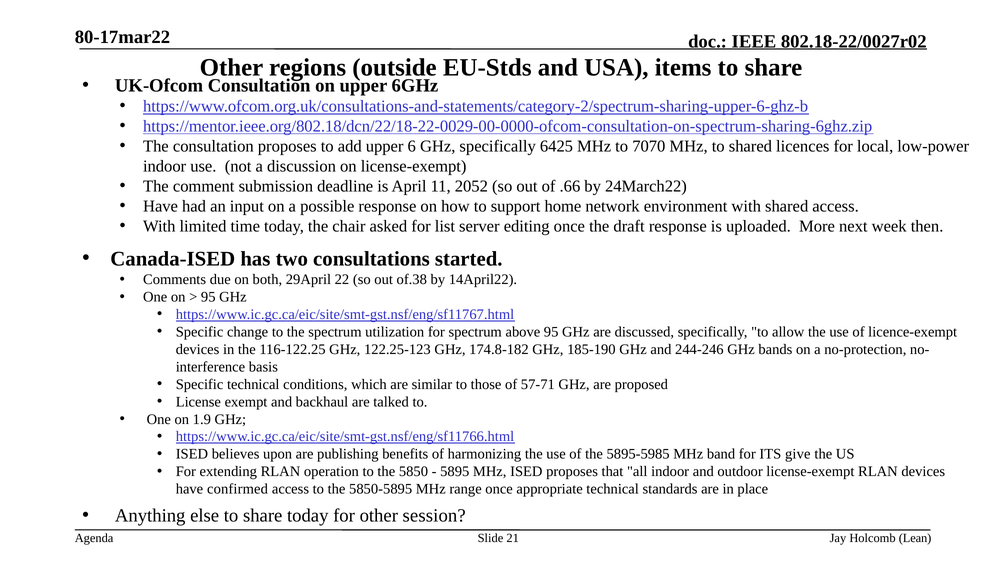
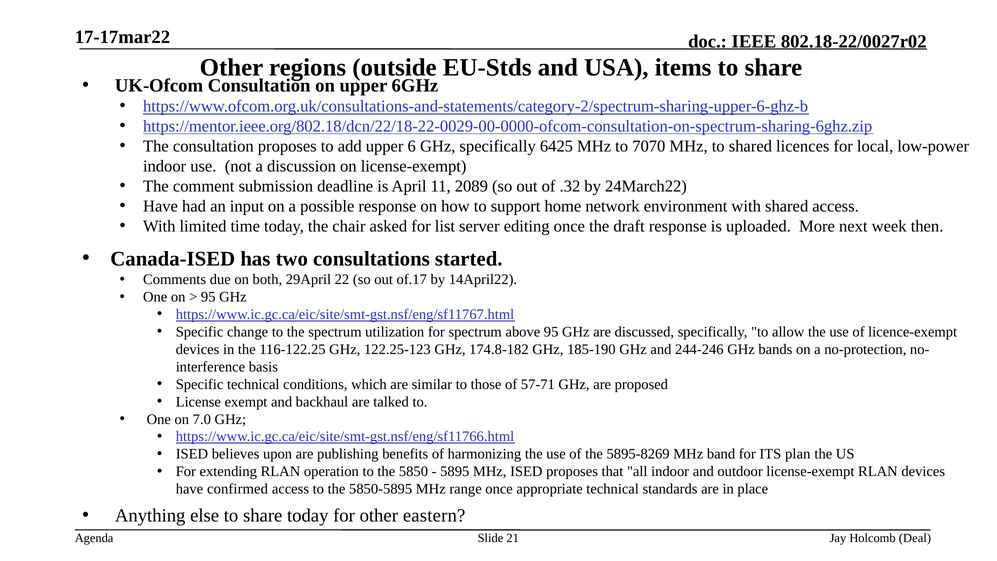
80-17mar22: 80-17mar22 -> 17-17mar22
2052: 2052 -> 2089
.66: .66 -> .32
of.38: of.38 -> of.17
1.9: 1.9 -> 7.0
5895-5985: 5895-5985 -> 5895-8269
give: give -> plan
session: session -> eastern
Lean: Lean -> Deal
